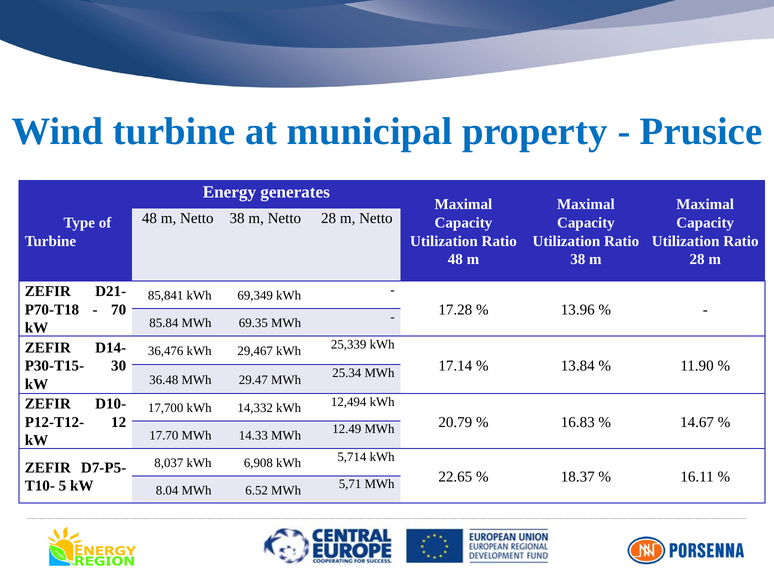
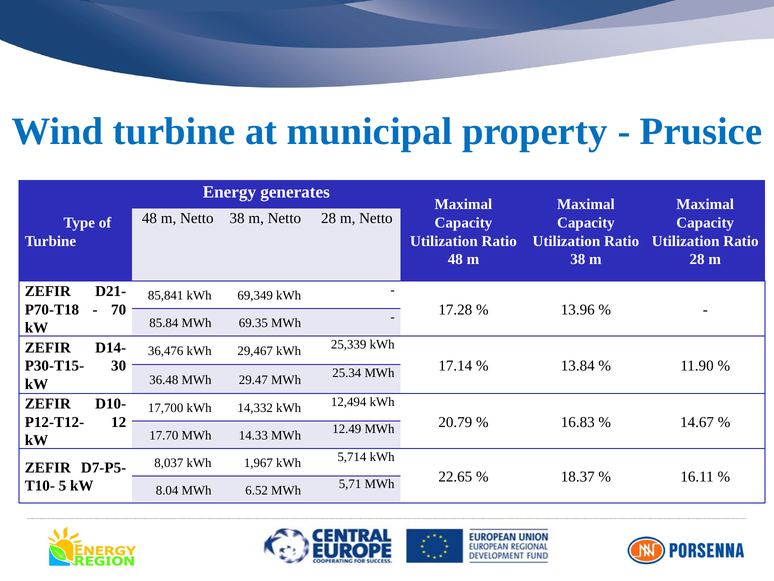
6,908: 6,908 -> 1,967
